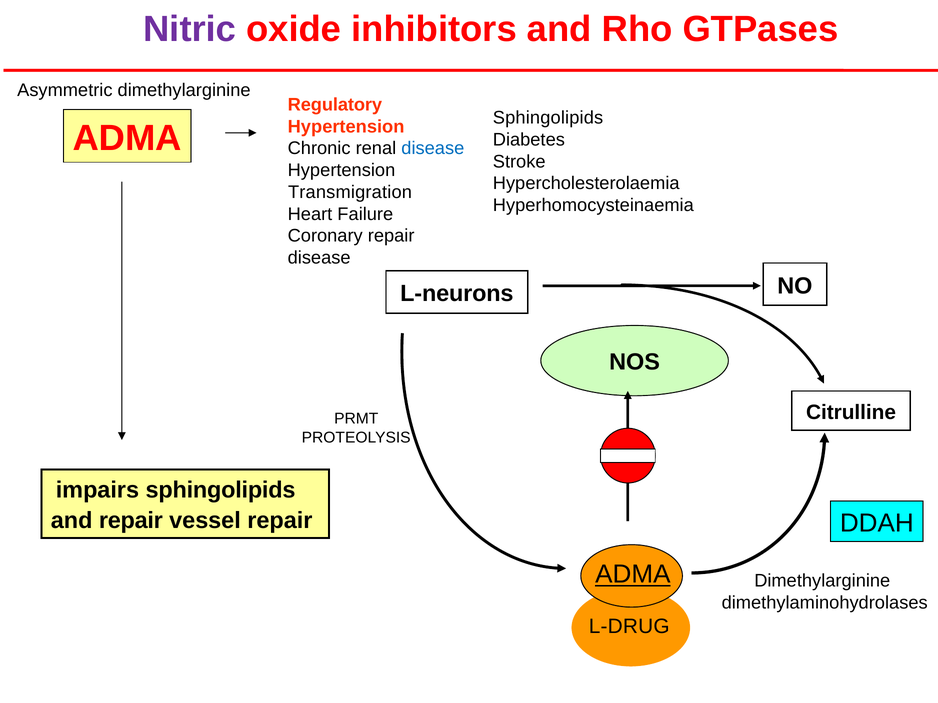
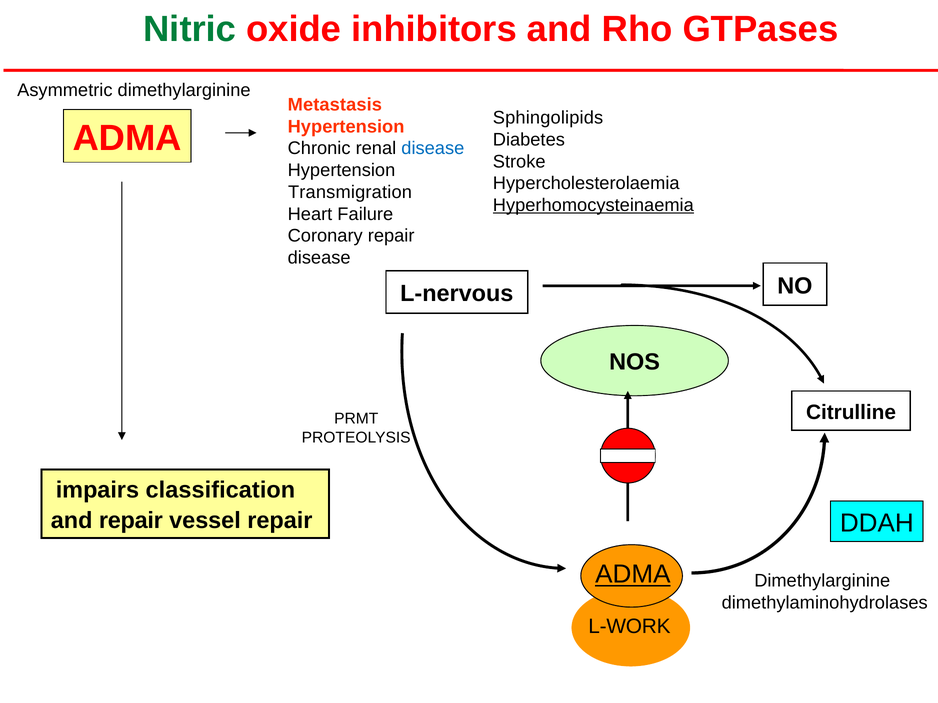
Nitric colour: purple -> green
Regulatory: Regulatory -> Metastasis
Hyperhomocysteinaemia underline: none -> present
L-neurons: L-neurons -> L-nervous
impairs sphingolipids: sphingolipids -> classification
L-DRUG: L-DRUG -> L-WORK
